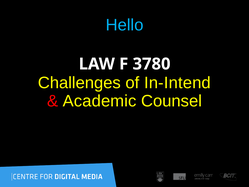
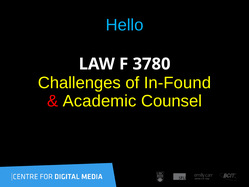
In-Intend: In-Intend -> In-Found
